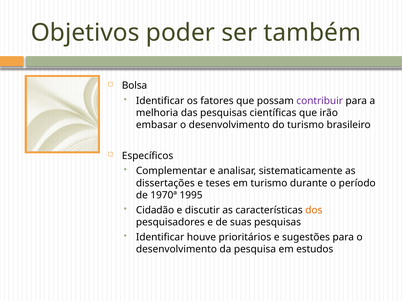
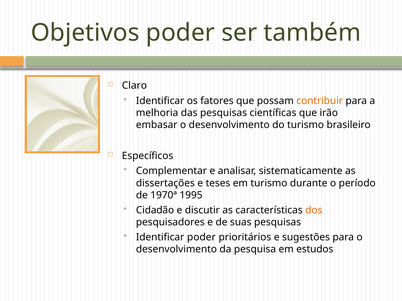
Bolsa: Bolsa -> Claro
contribuir colour: purple -> orange
Identificar houve: houve -> poder
